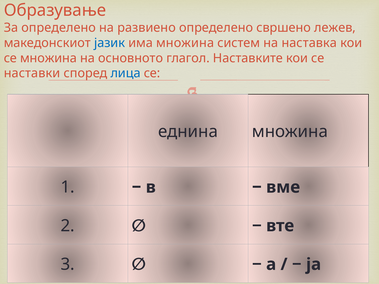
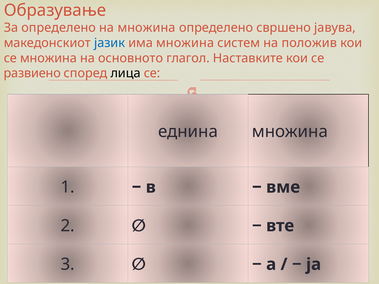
на развиено: развиено -> множина
лежев: лежев -> јавува
наставка: наставка -> положив
наставки: наставки -> развиено
лица colour: blue -> black
